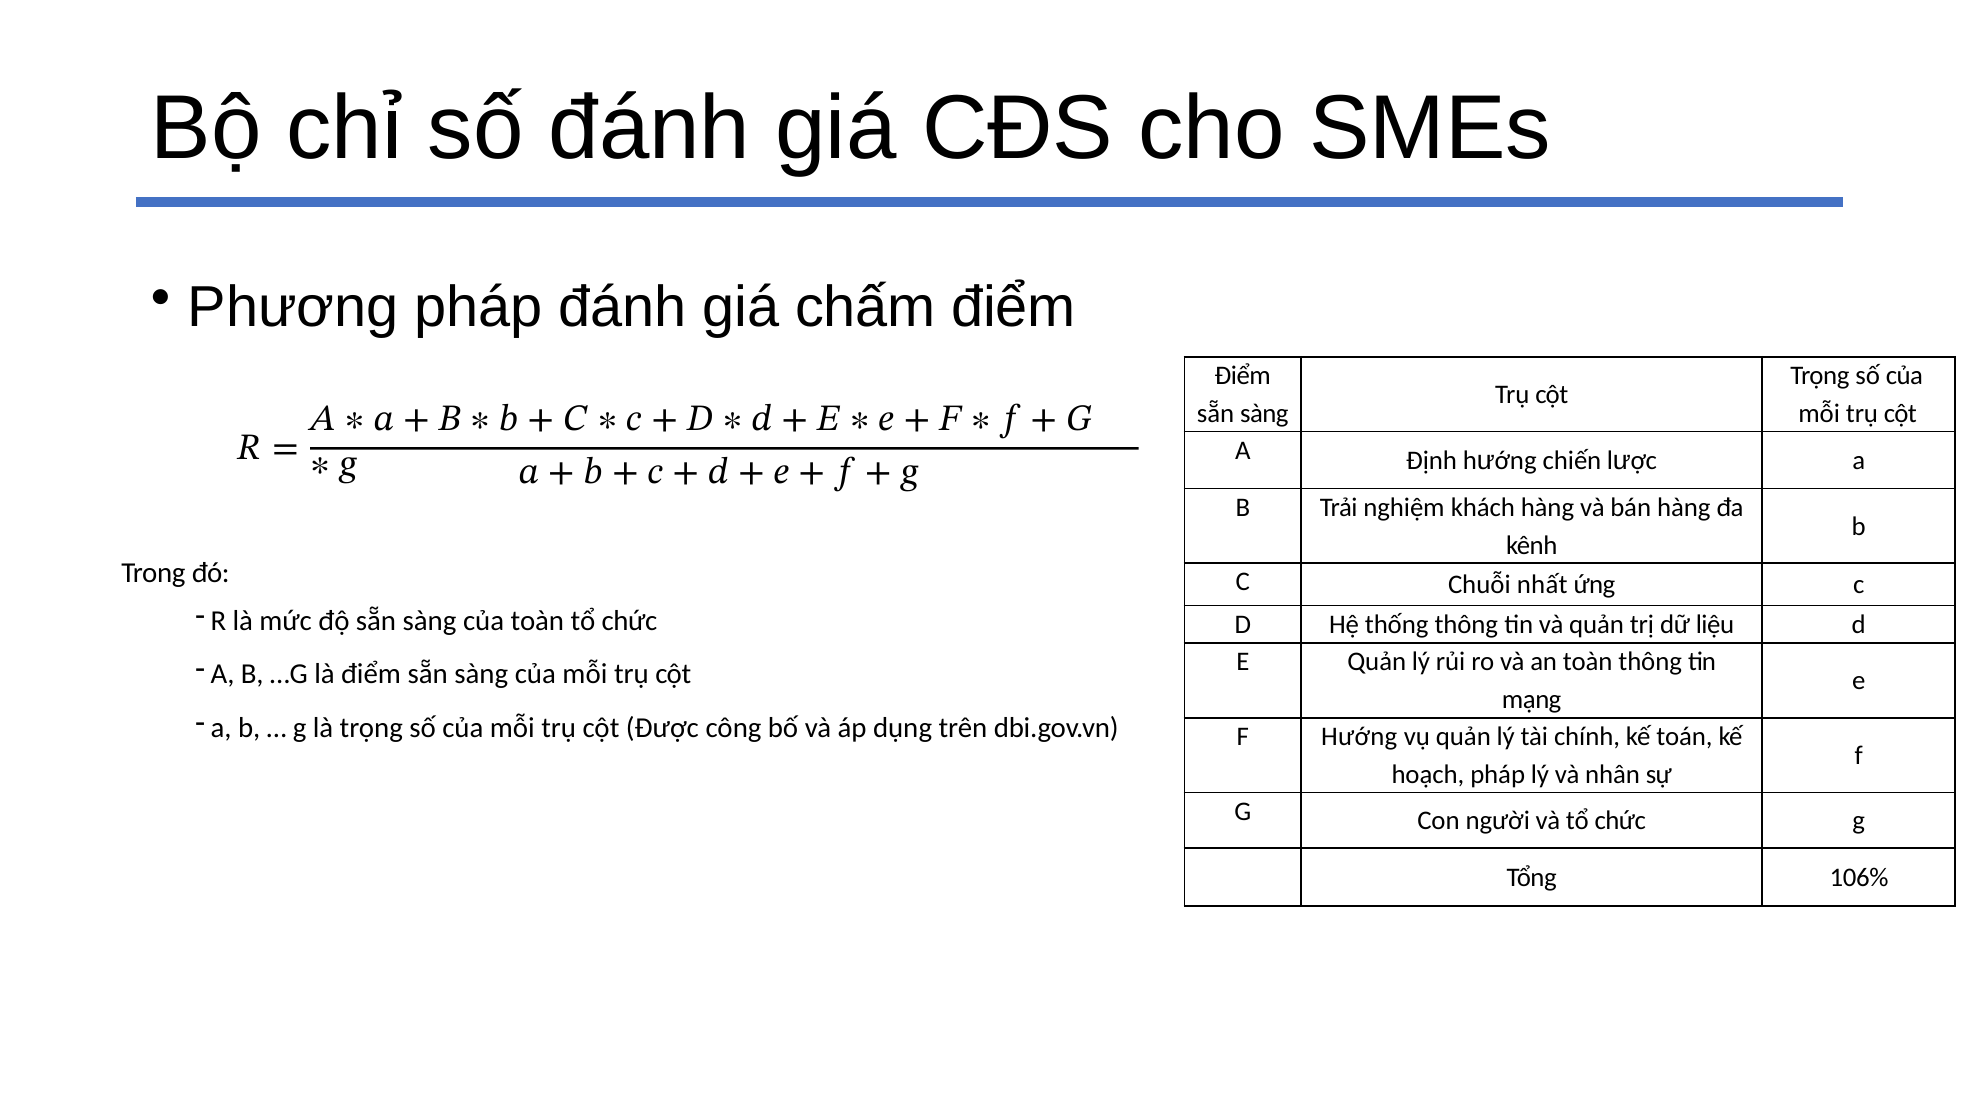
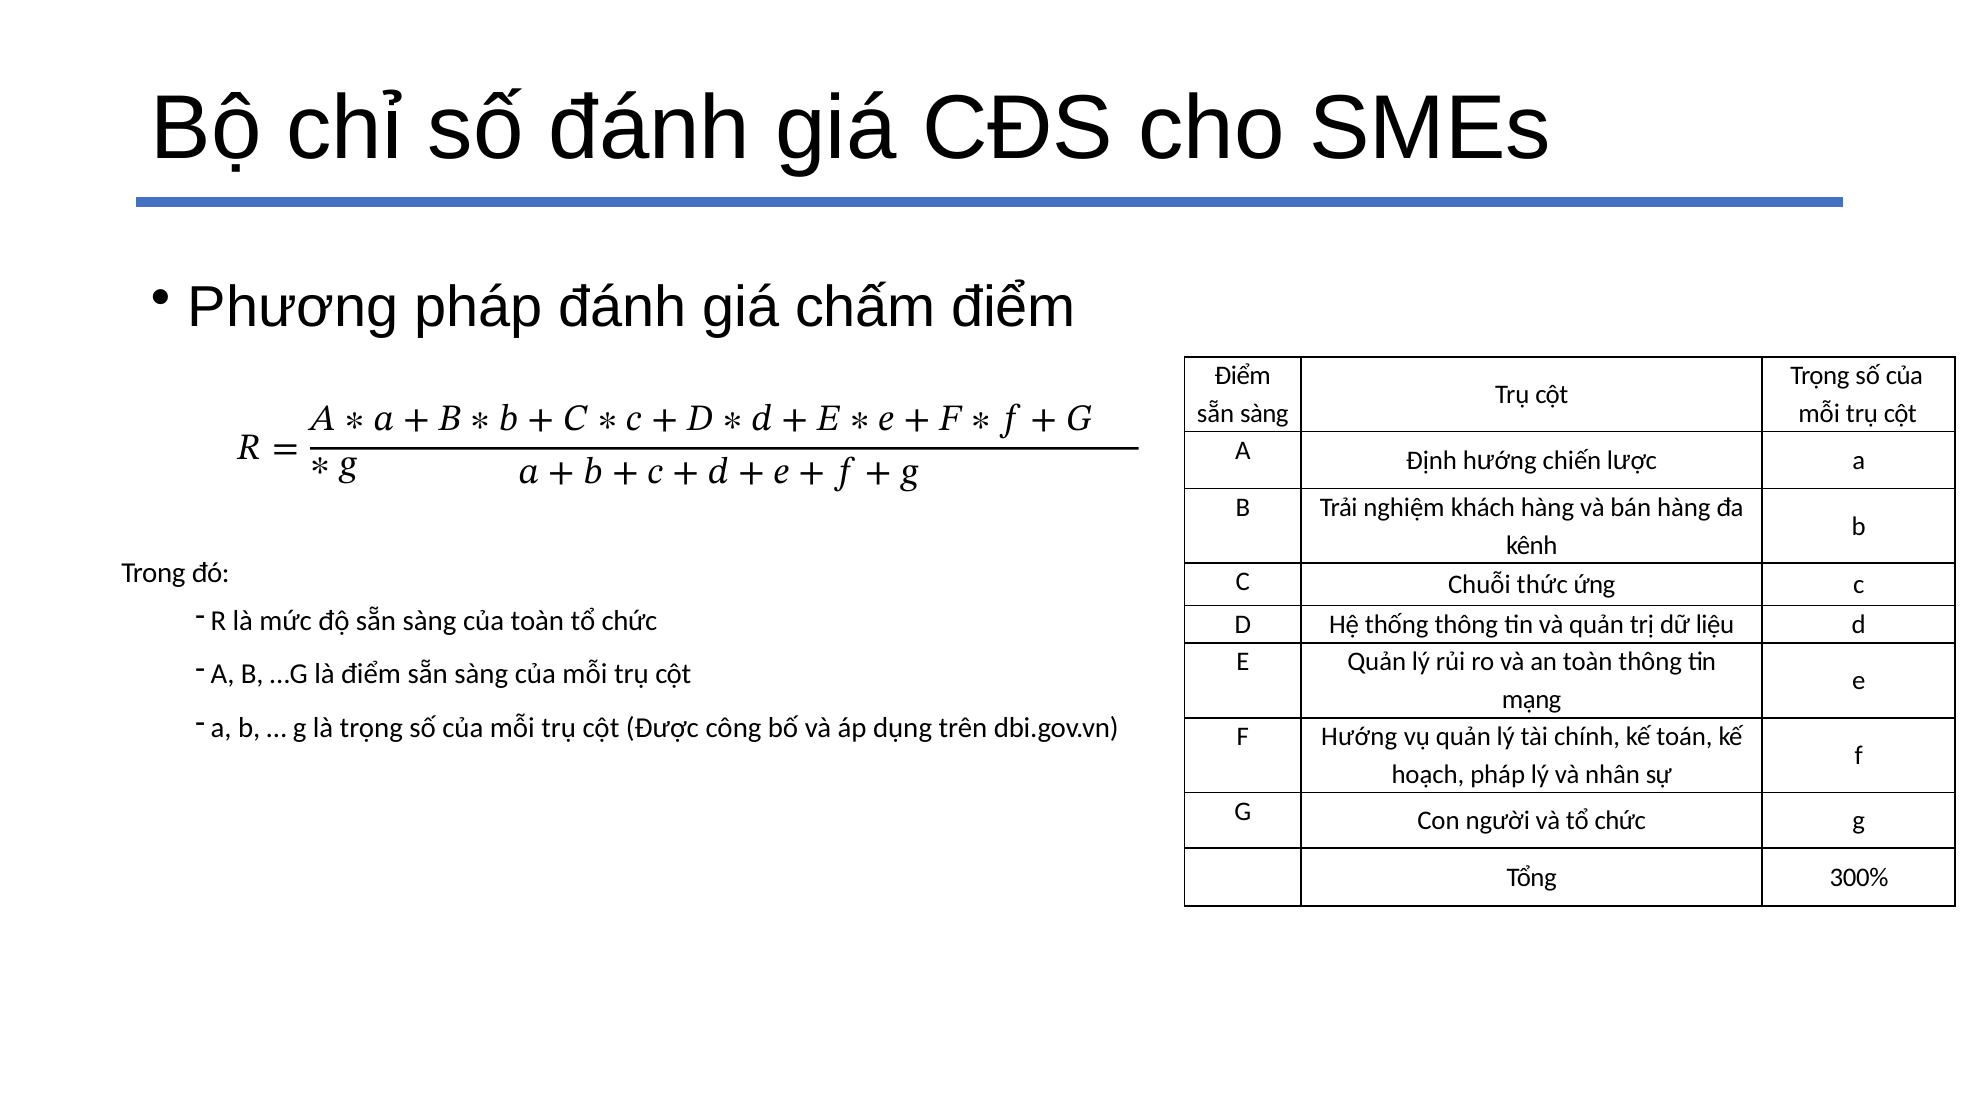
nhất: nhất -> thức
106%: 106% -> 300%
